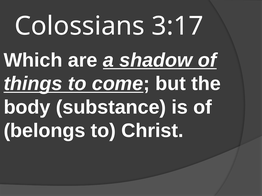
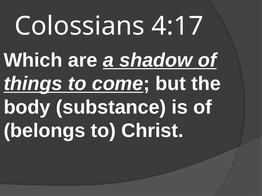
3:17: 3:17 -> 4:17
